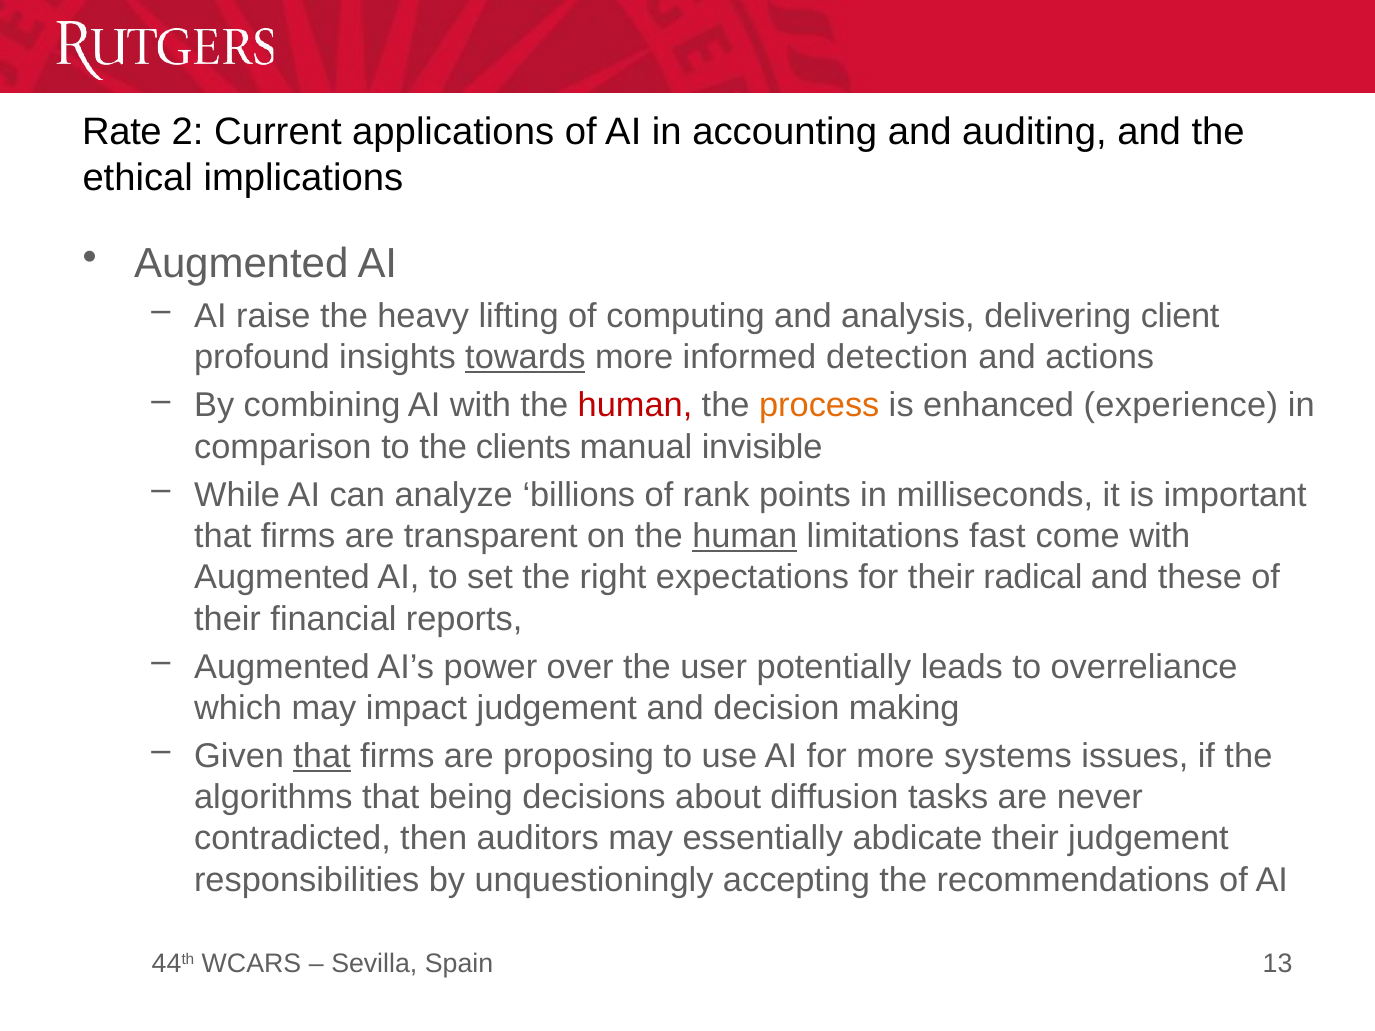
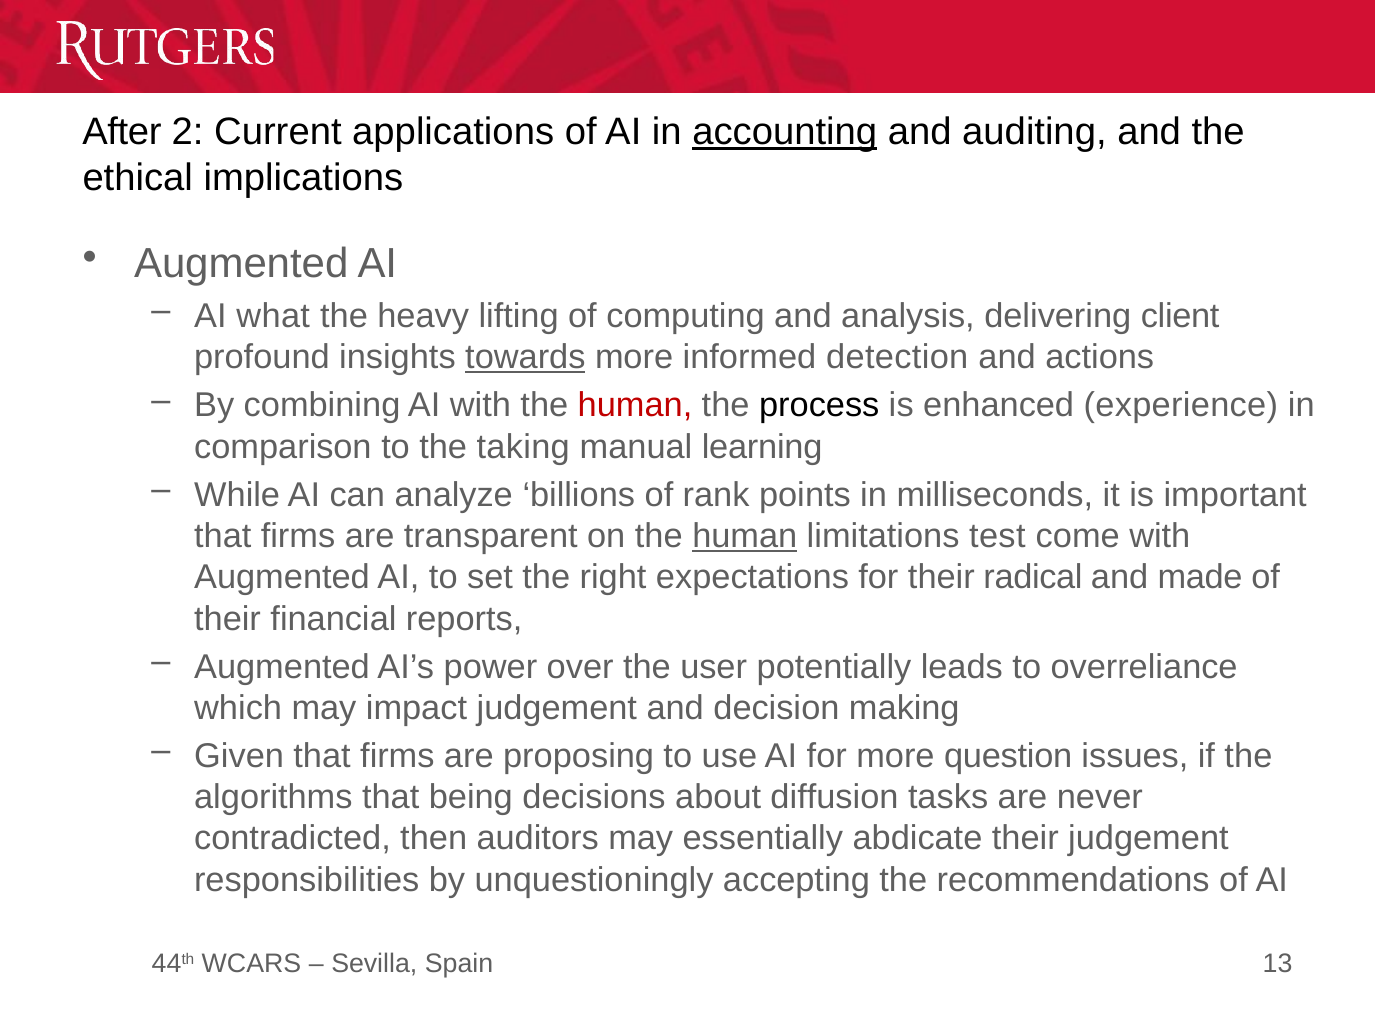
Rate: Rate -> After
accounting underline: none -> present
raise: raise -> what
process colour: orange -> black
clients: clients -> taking
invisible: invisible -> learning
fast: fast -> test
these: these -> made
that at (322, 756) underline: present -> none
systems: systems -> question
